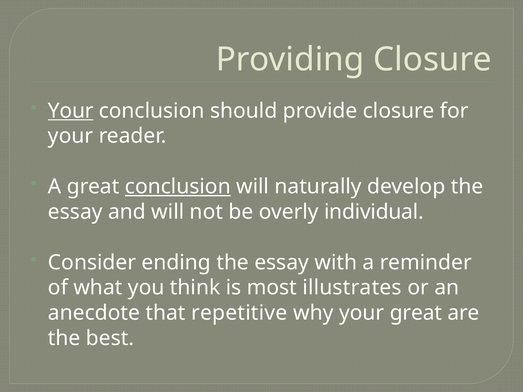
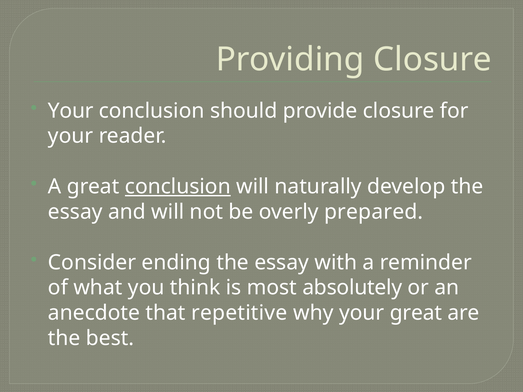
Your at (71, 111) underline: present -> none
individual: individual -> prepared
illustrates: illustrates -> absolutely
